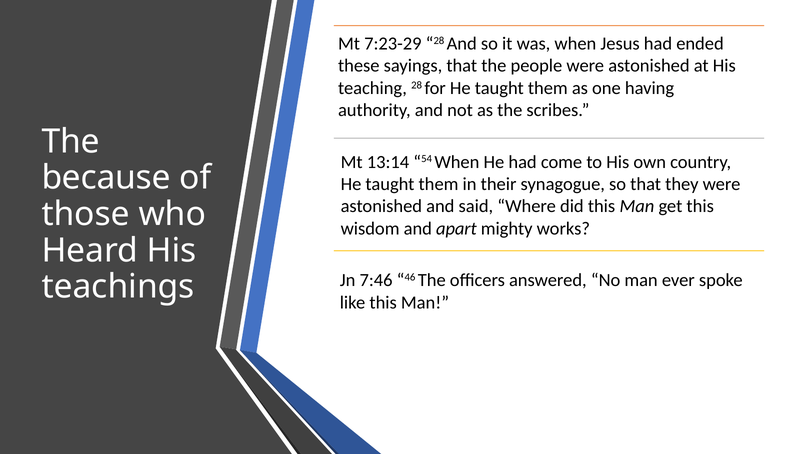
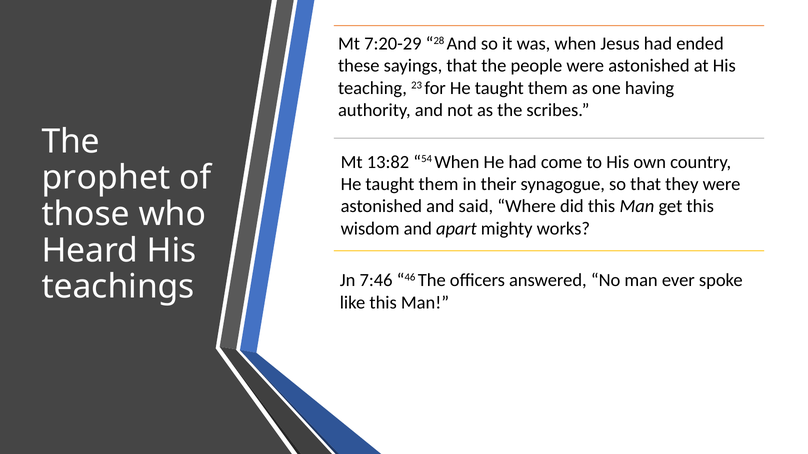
7:23-29: 7:23-29 -> 7:20-29
teaching 28: 28 -> 23
13:14: 13:14 -> 13:82
because: because -> prophet
